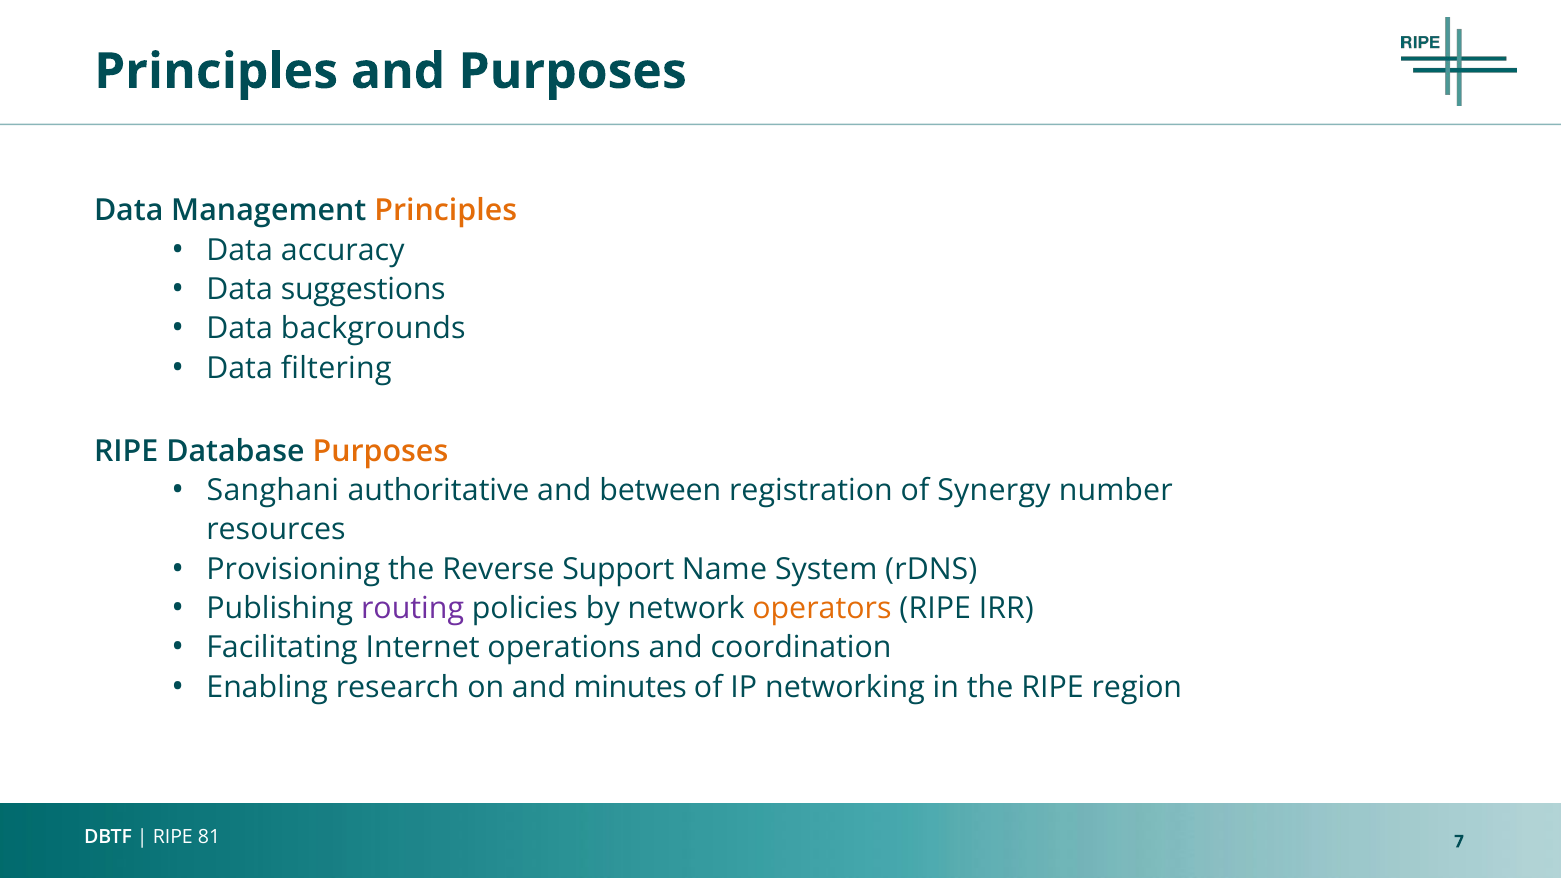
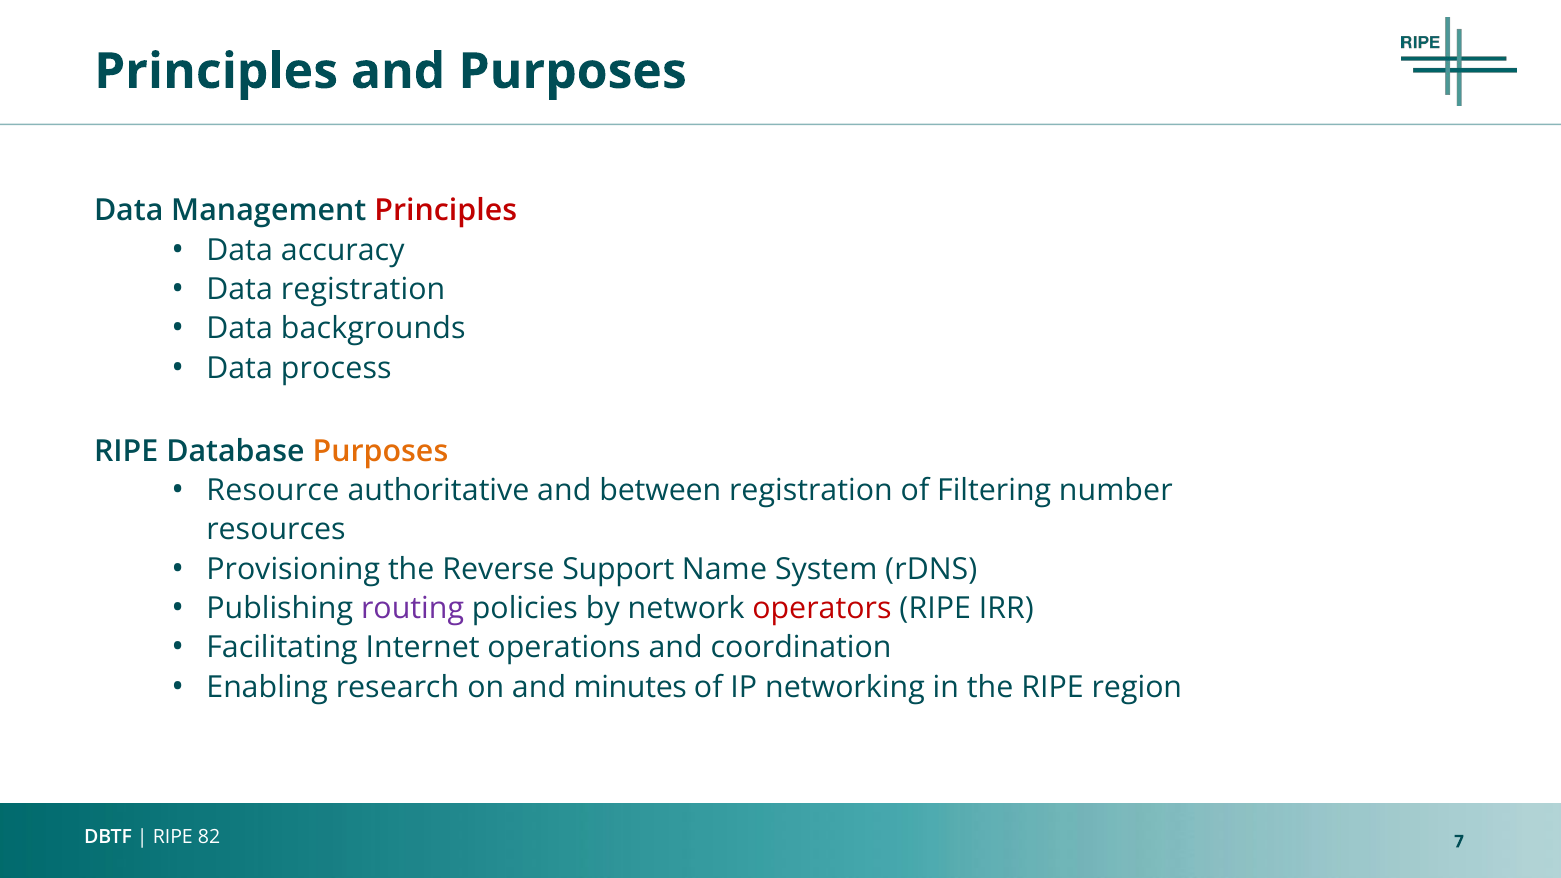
Principles at (446, 211) colour: orange -> red
Data suggestions: suggestions -> registration
filtering: filtering -> process
Sanghani: Sanghani -> Resource
Synergy: Synergy -> Filtering
operators colour: orange -> red
81: 81 -> 82
